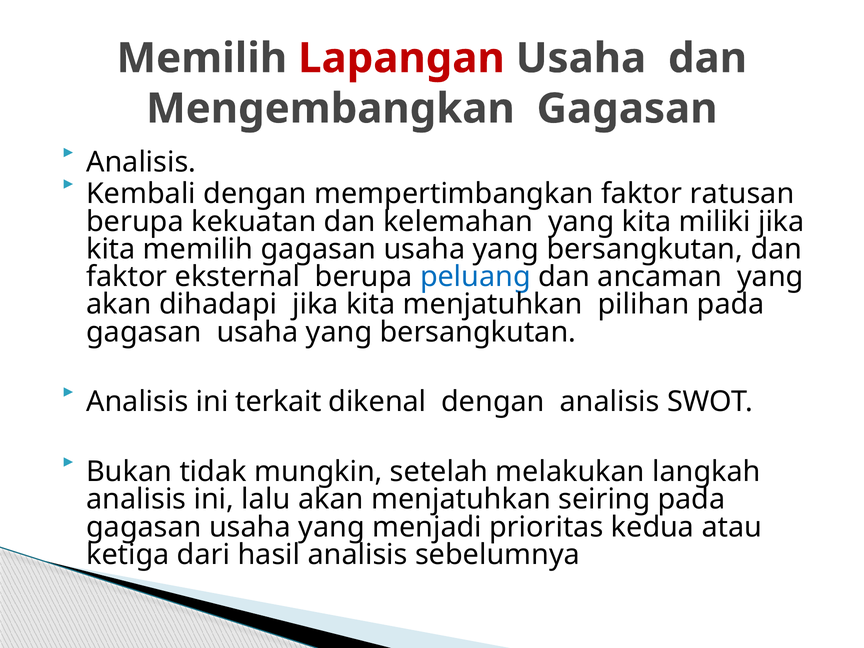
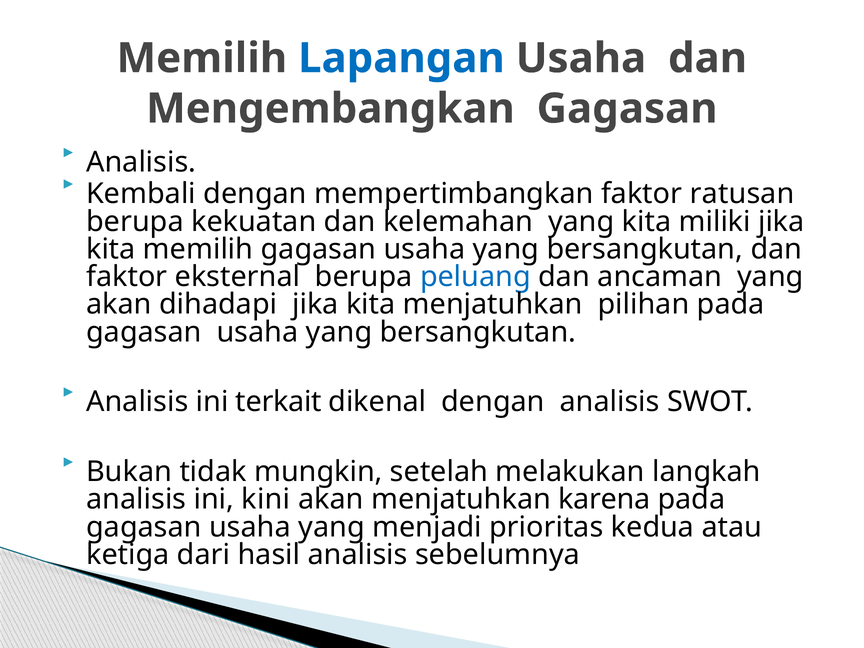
Lapangan colour: red -> blue
lalu: lalu -> kini
seiring: seiring -> karena
